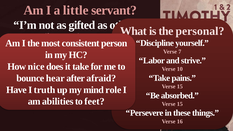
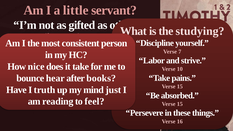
personal: personal -> studying
afraid: afraid -> books
role: role -> just
abilities: abilities -> reading
feet: feet -> feel
